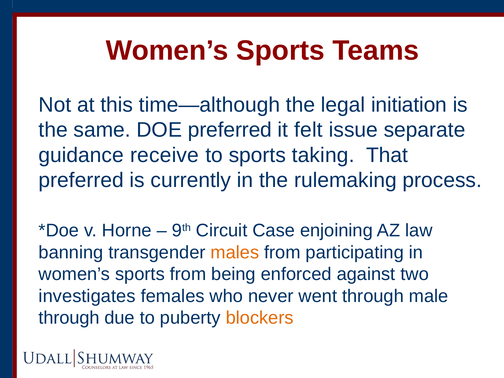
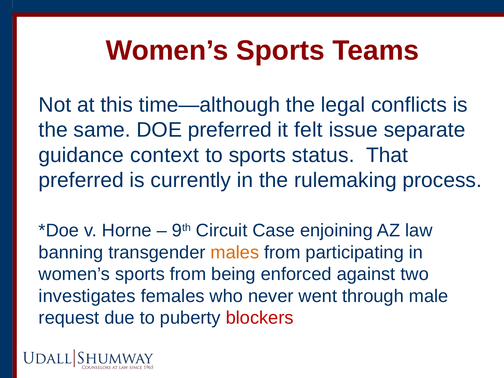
initiation: initiation -> conflicts
receive: receive -> context
taking: taking -> status
through at (69, 318): through -> request
blockers colour: orange -> red
